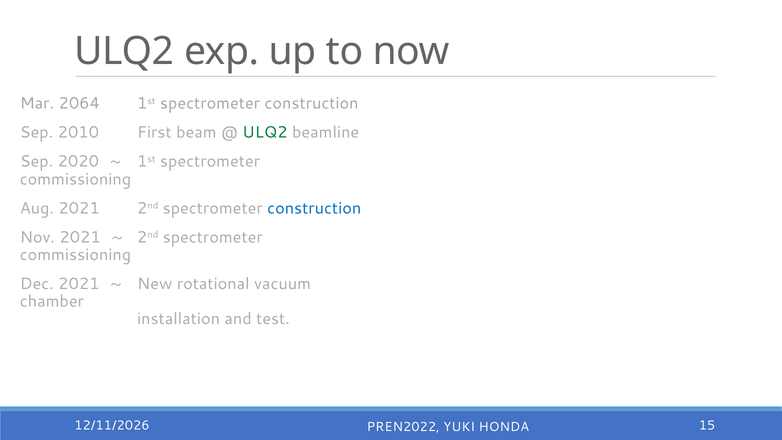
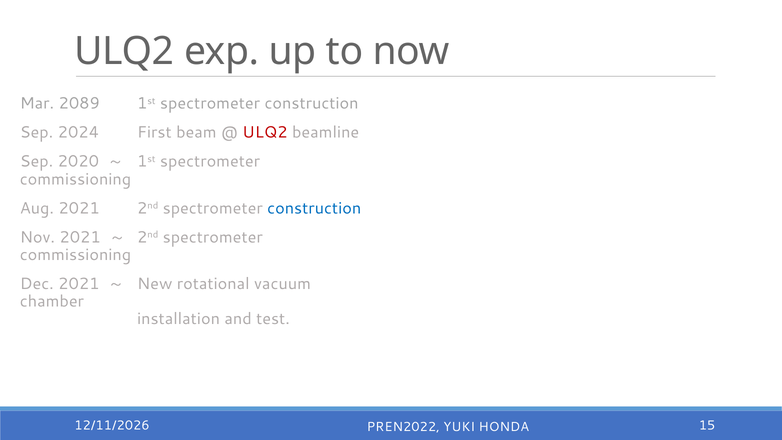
2064: 2064 -> 2089
2010: 2010 -> 2024
ULQ2 at (265, 133) colour: green -> red
